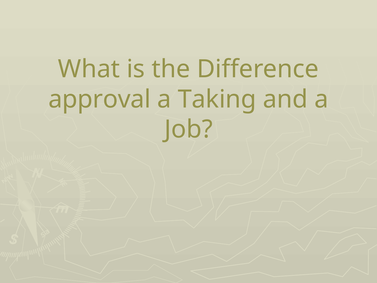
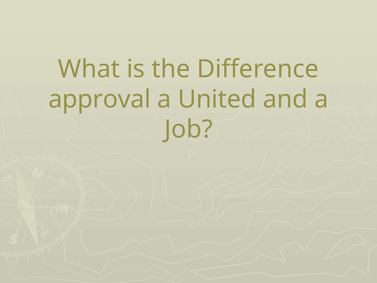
Taking: Taking -> United
